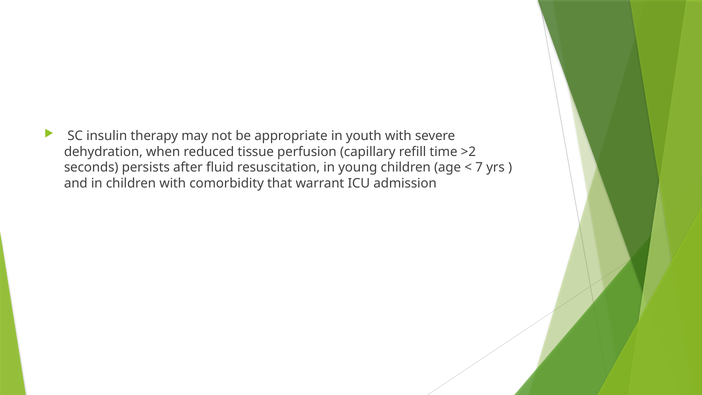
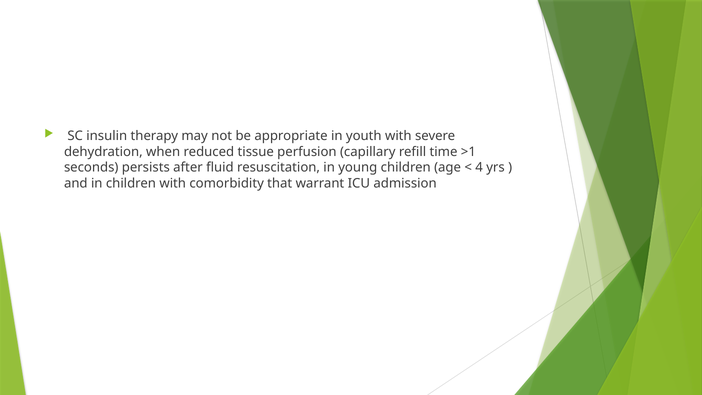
>2: >2 -> >1
7: 7 -> 4
